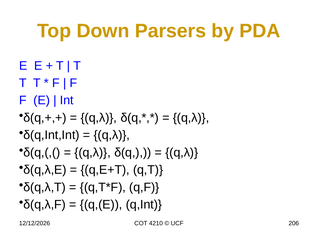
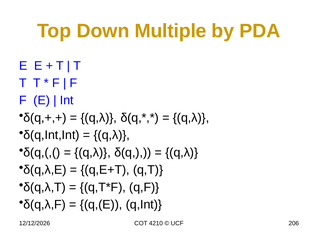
Parsers: Parsers -> Multiple
